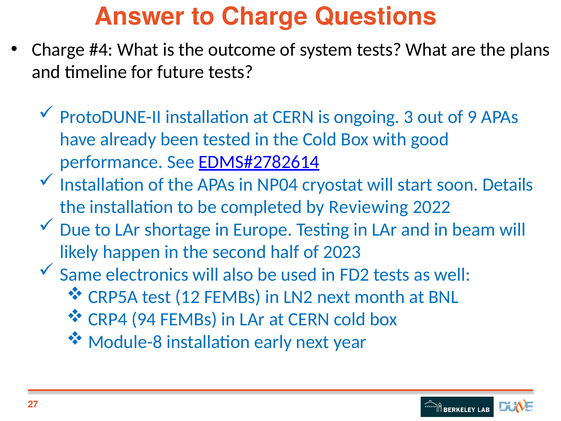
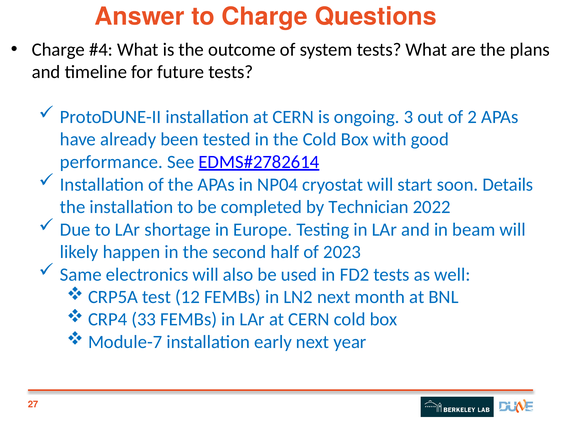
9: 9 -> 2
Reviewing: Reviewing -> Technician
94: 94 -> 33
Module-8: Module-8 -> Module-7
